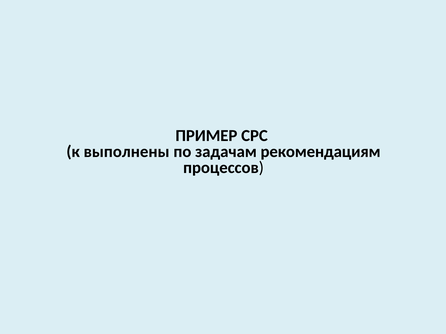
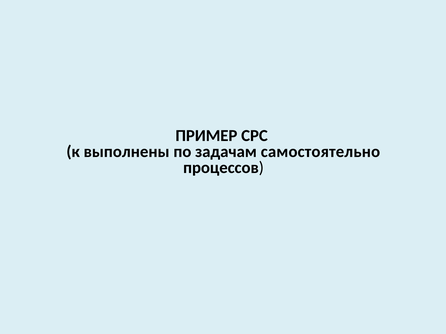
рекомендациям: рекомендациям -> самостоятельно
